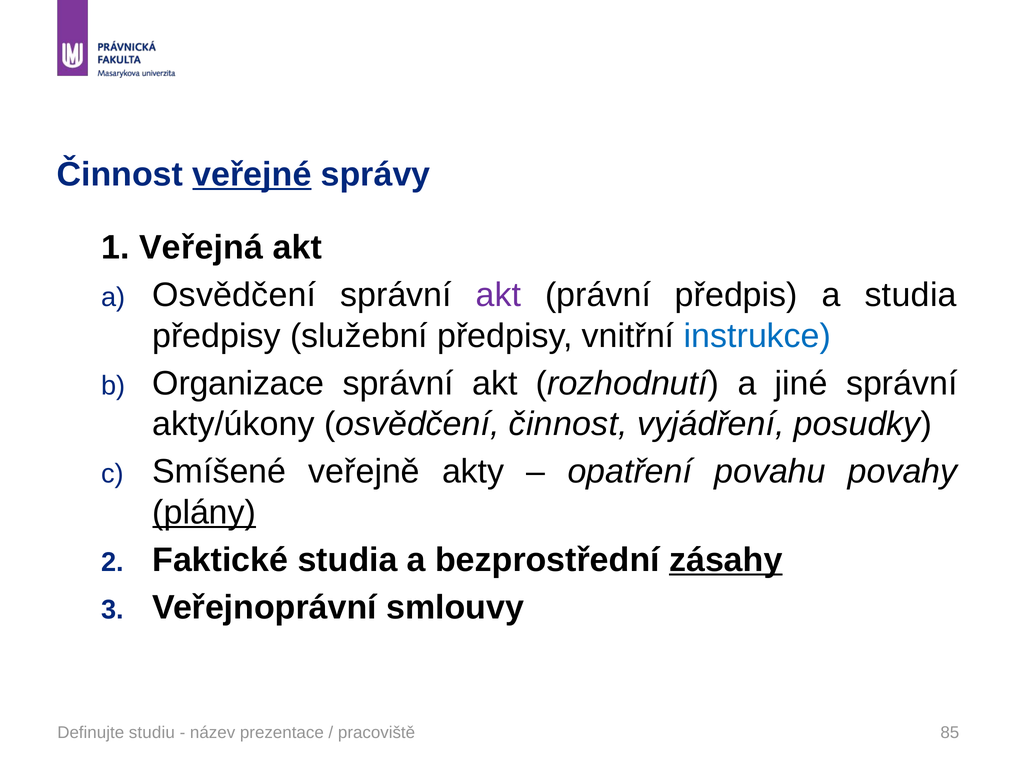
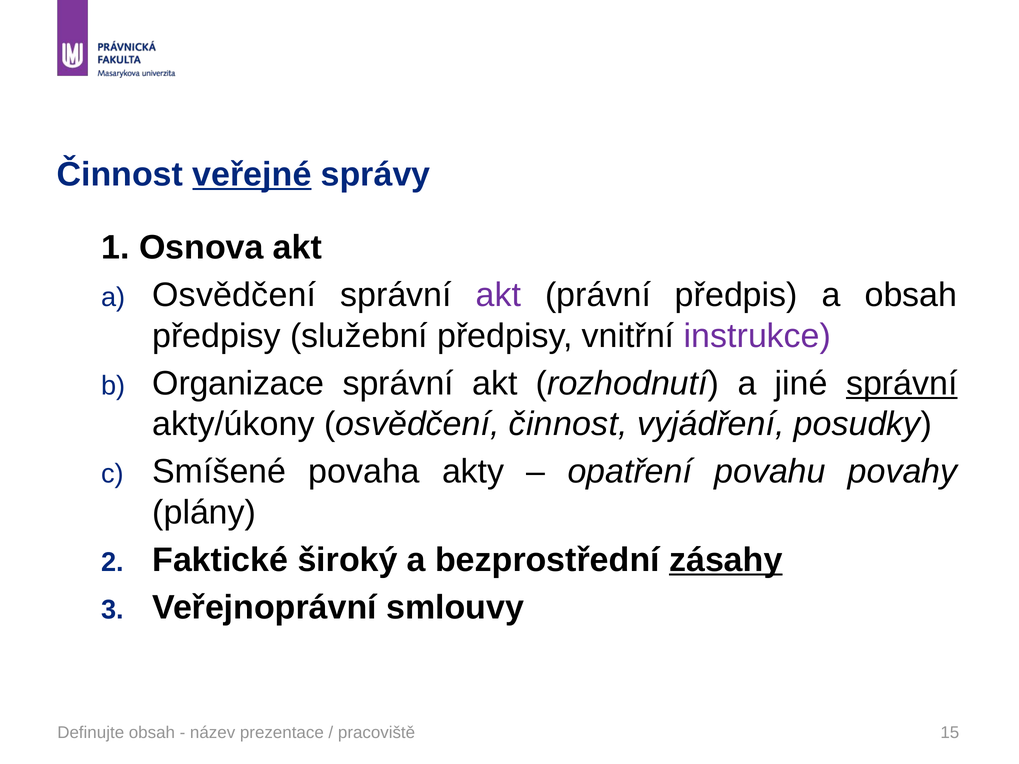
Veřejná: Veřejná -> Osnova
a studia: studia -> obsah
instrukce colour: blue -> purple
správní at (902, 383) underline: none -> present
veřejně: veřejně -> povaha
plány underline: present -> none
Faktické studia: studia -> široký
Definujte studiu: studiu -> obsah
85: 85 -> 15
